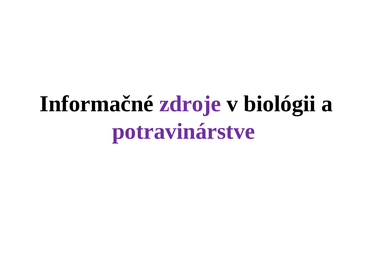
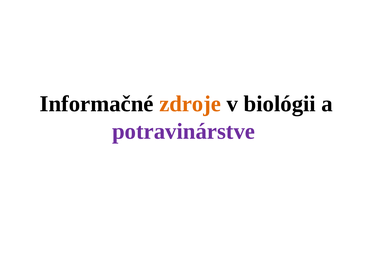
zdroje colour: purple -> orange
